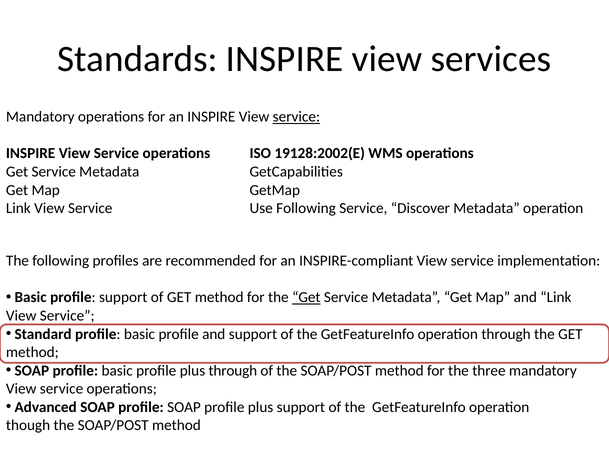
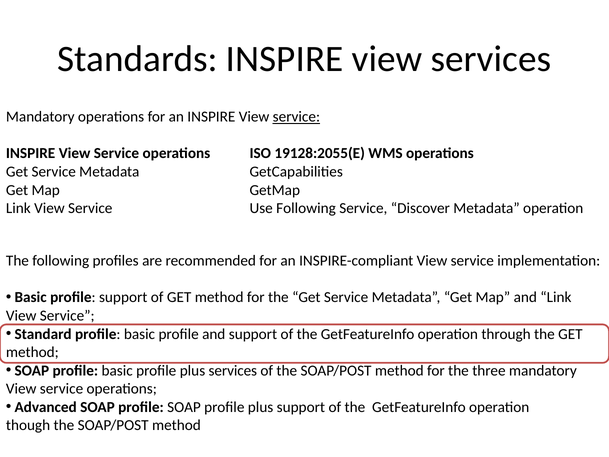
19128:2002(E: 19128:2002(E -> 19128:2055(E
Get at (306, 297) underline: present -> none
plus through: through -> services
